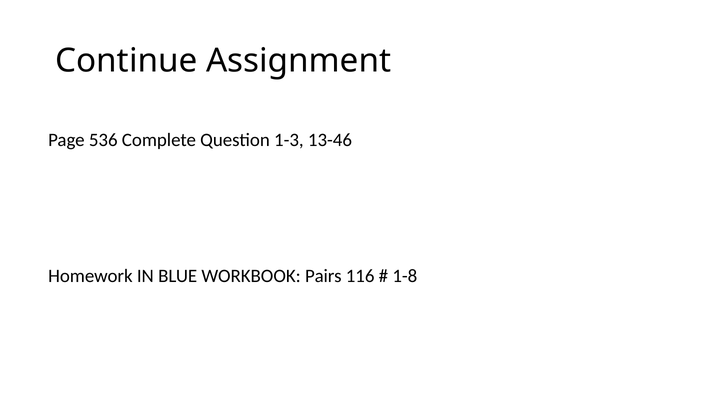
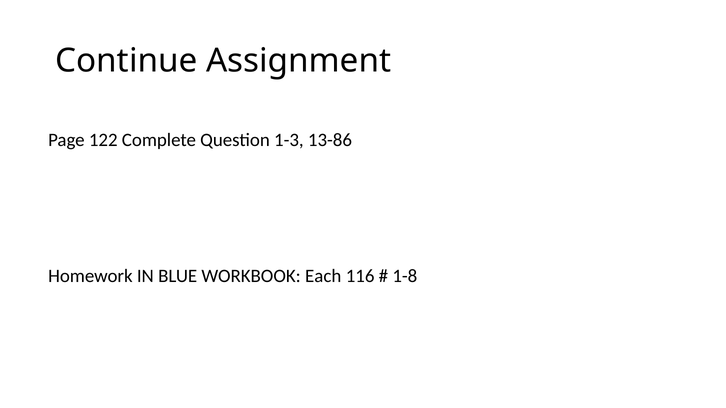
536: 536 -> 122
13-46: 13-46 -> 13-86
Pairs: Pairs -> Each
